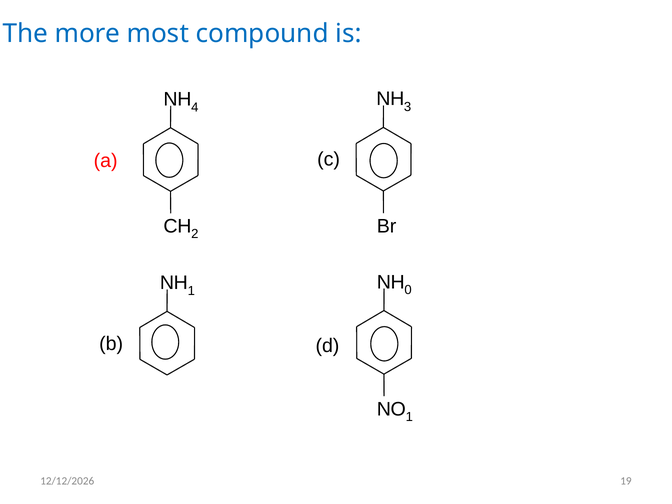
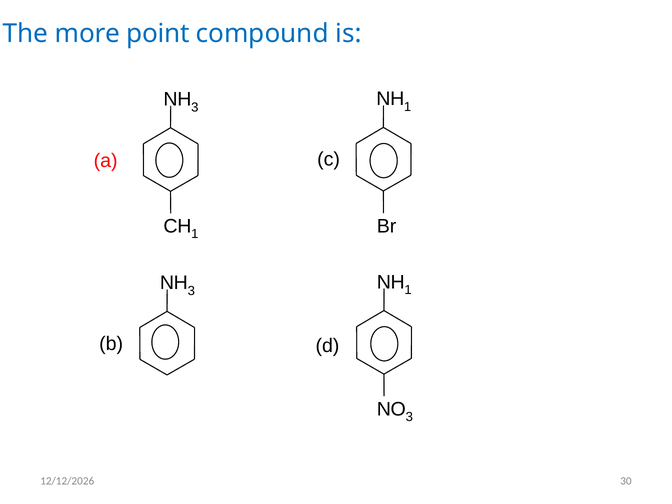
most: most -> point
3 at (408, 107): 3 -> 1
4 at (195, 107): 4 -> 3
2 at (195, 234): 2 -> 1
1 at (191, 291): 1 -> 3
0 at (408, 290): 0 -> 1
1 at (409, 417): 1 -> 3
19: 19 -> 30
